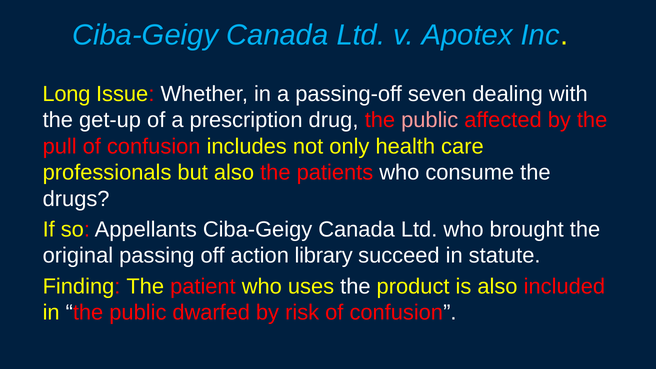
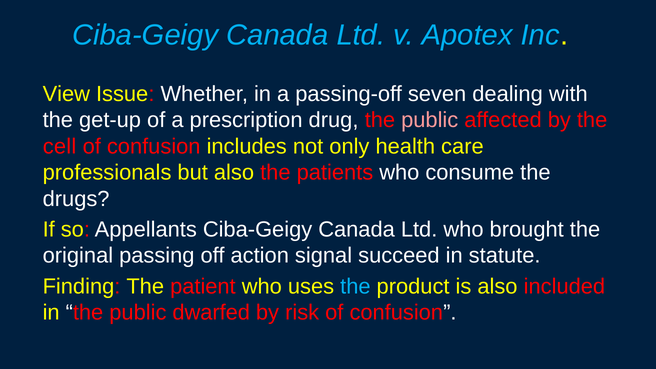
Long: Long -> View
pull: pull -> cell
library: library -> signal
the at (355, 286) colour: white -> light blue
